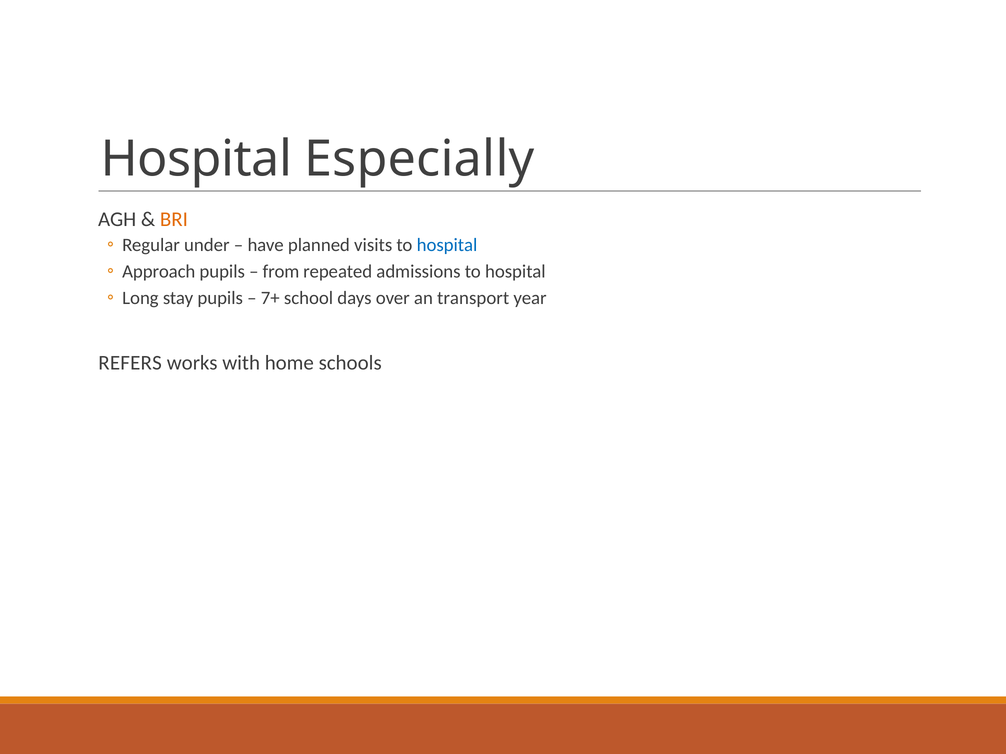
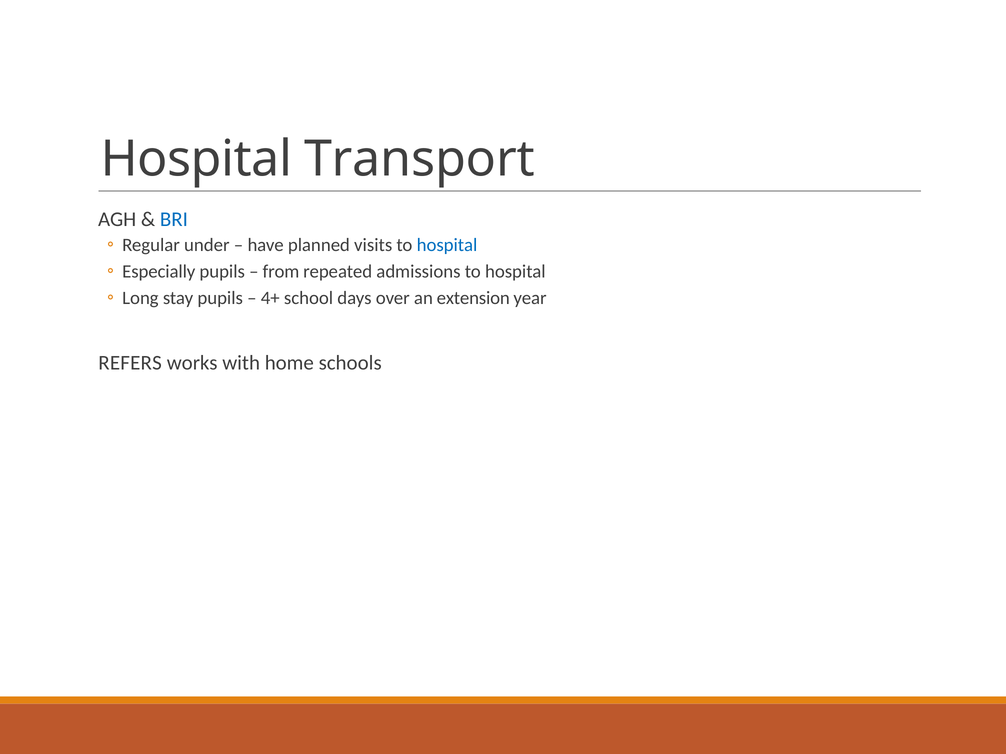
Especially: Especially -> Transport
BRI colour: orange -> blue
Approach: Approach -> Especially
7+: 7+ -> 4+
transport: transport -> extension
